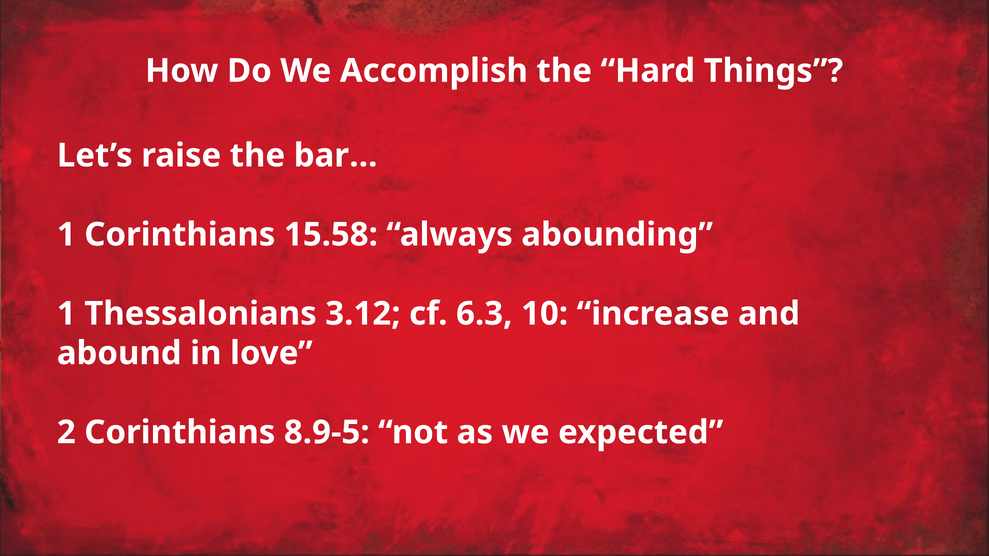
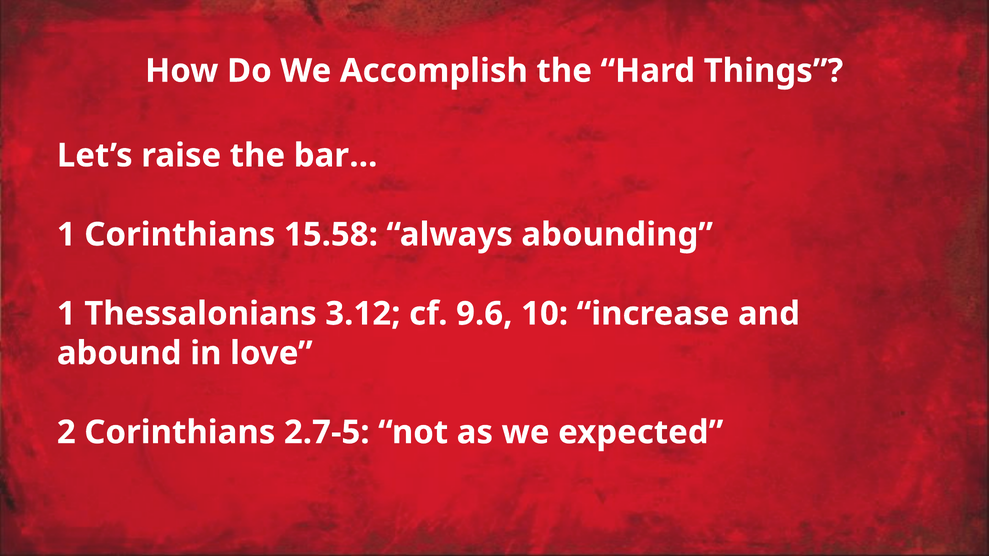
6.3: 6.3 -> 9.6
8.9-5: 8.9-5 -> 2.7-5
